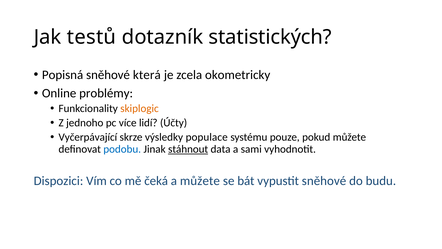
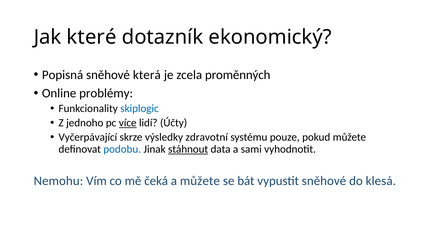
testů: testů -> které
statistických: statistických -> ekonomický
okometricky: okometricky -> proměnných
skiplogic colour: orange -> blue
více underline: none -> present
populace: populace -> zdravotní
Dispozici: Dispozici -> Nemohu
budu: budu -> klesá
